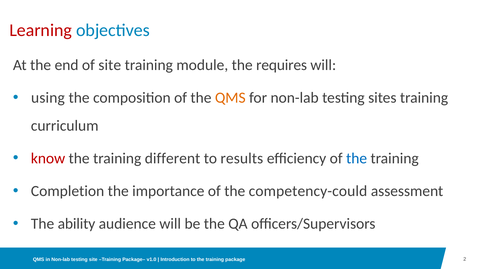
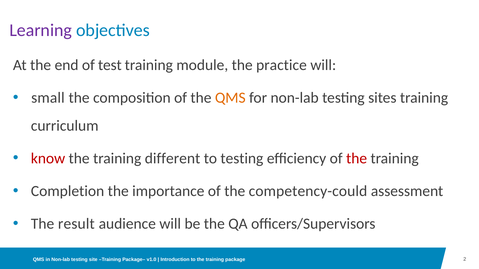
Learning colour: red -> purple
of site: site -> test
requires: requires -> practice
using: using -> small
to results: results -> testing
the at (357, 159) colour: blue -> red
ability: ability -> result
